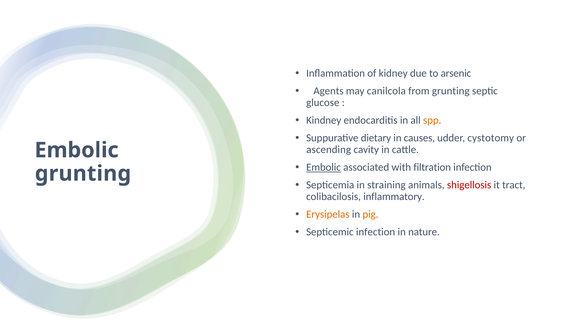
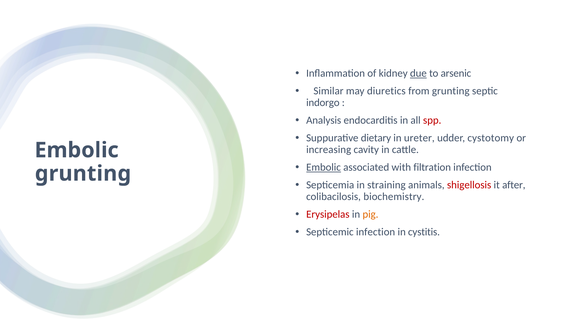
due underline: none -> present
Agents: Agents -> Similar
canilcola: canilcola -> diuretics
glucose: glucose -> indorgo
Kindney: Kindney -> Analysis
spp colour: orange -> red
causes: causes -> ureter
ascending: ascending -> increasing
tract: tract -> after
inflammatory: inflammatory -> biochemistry
Erysipelas colour: orange -> red
nature: nature -> cystitis
